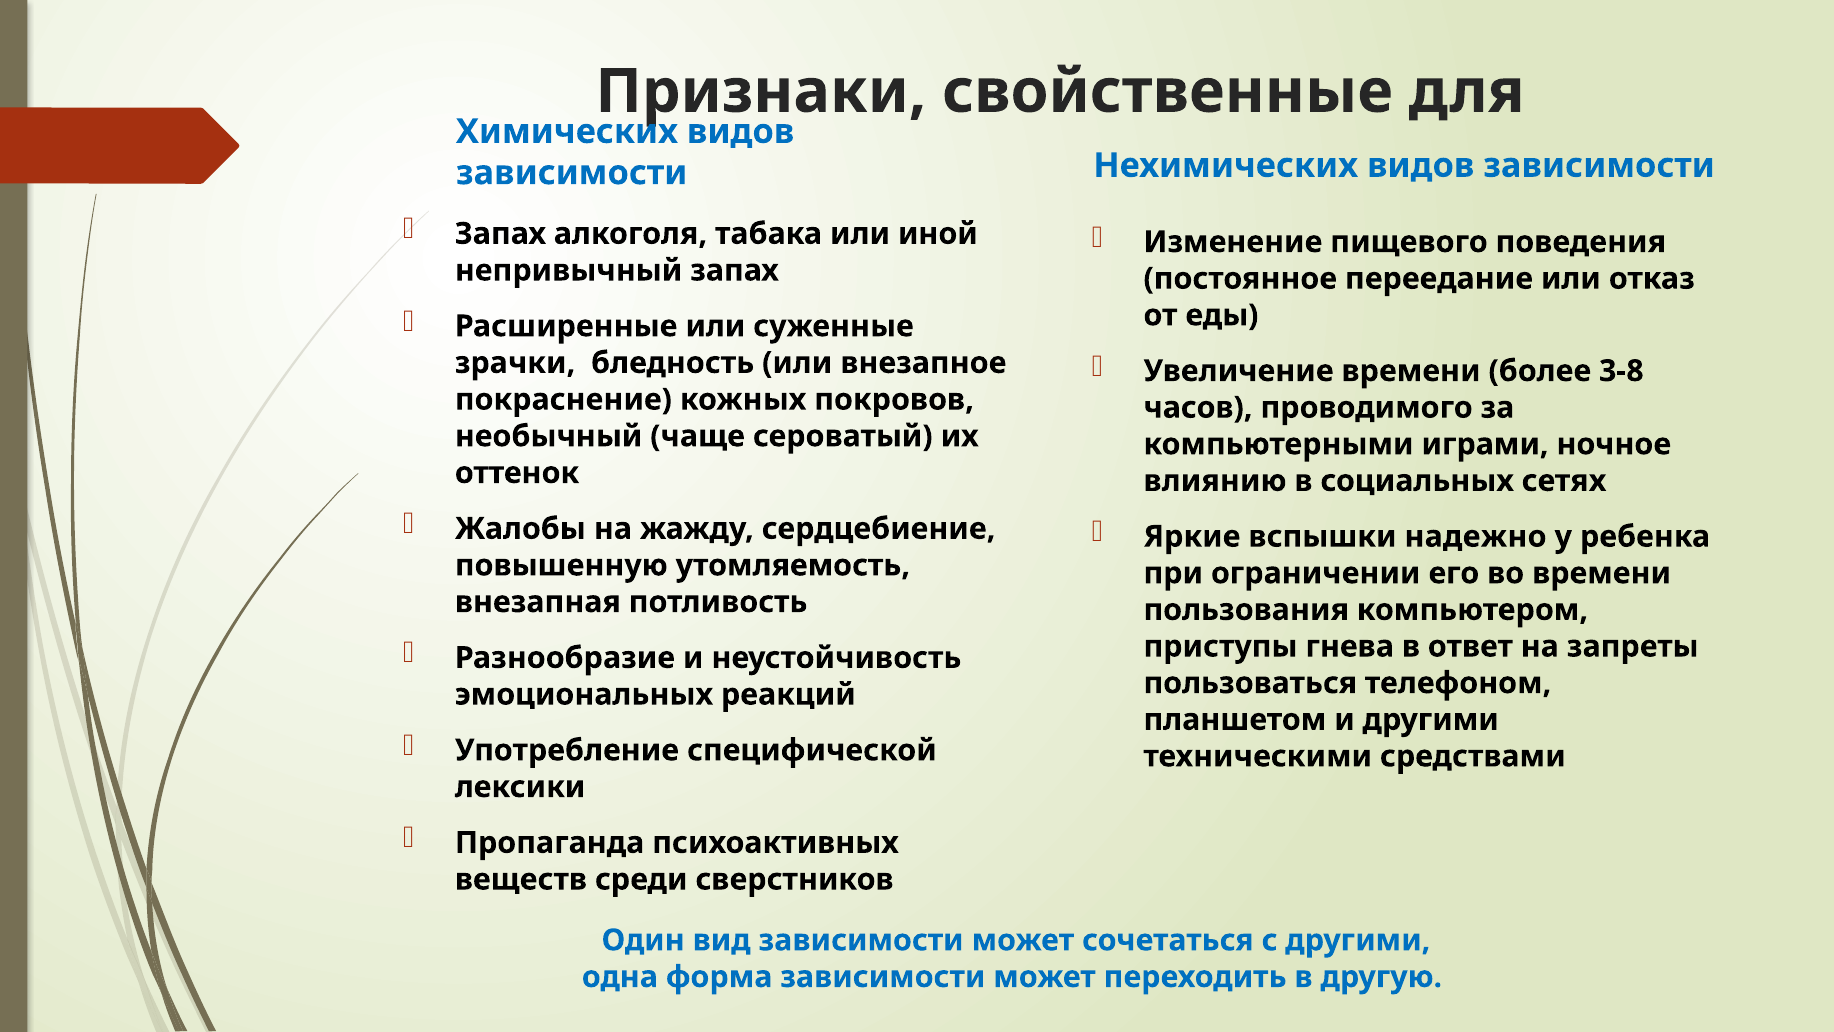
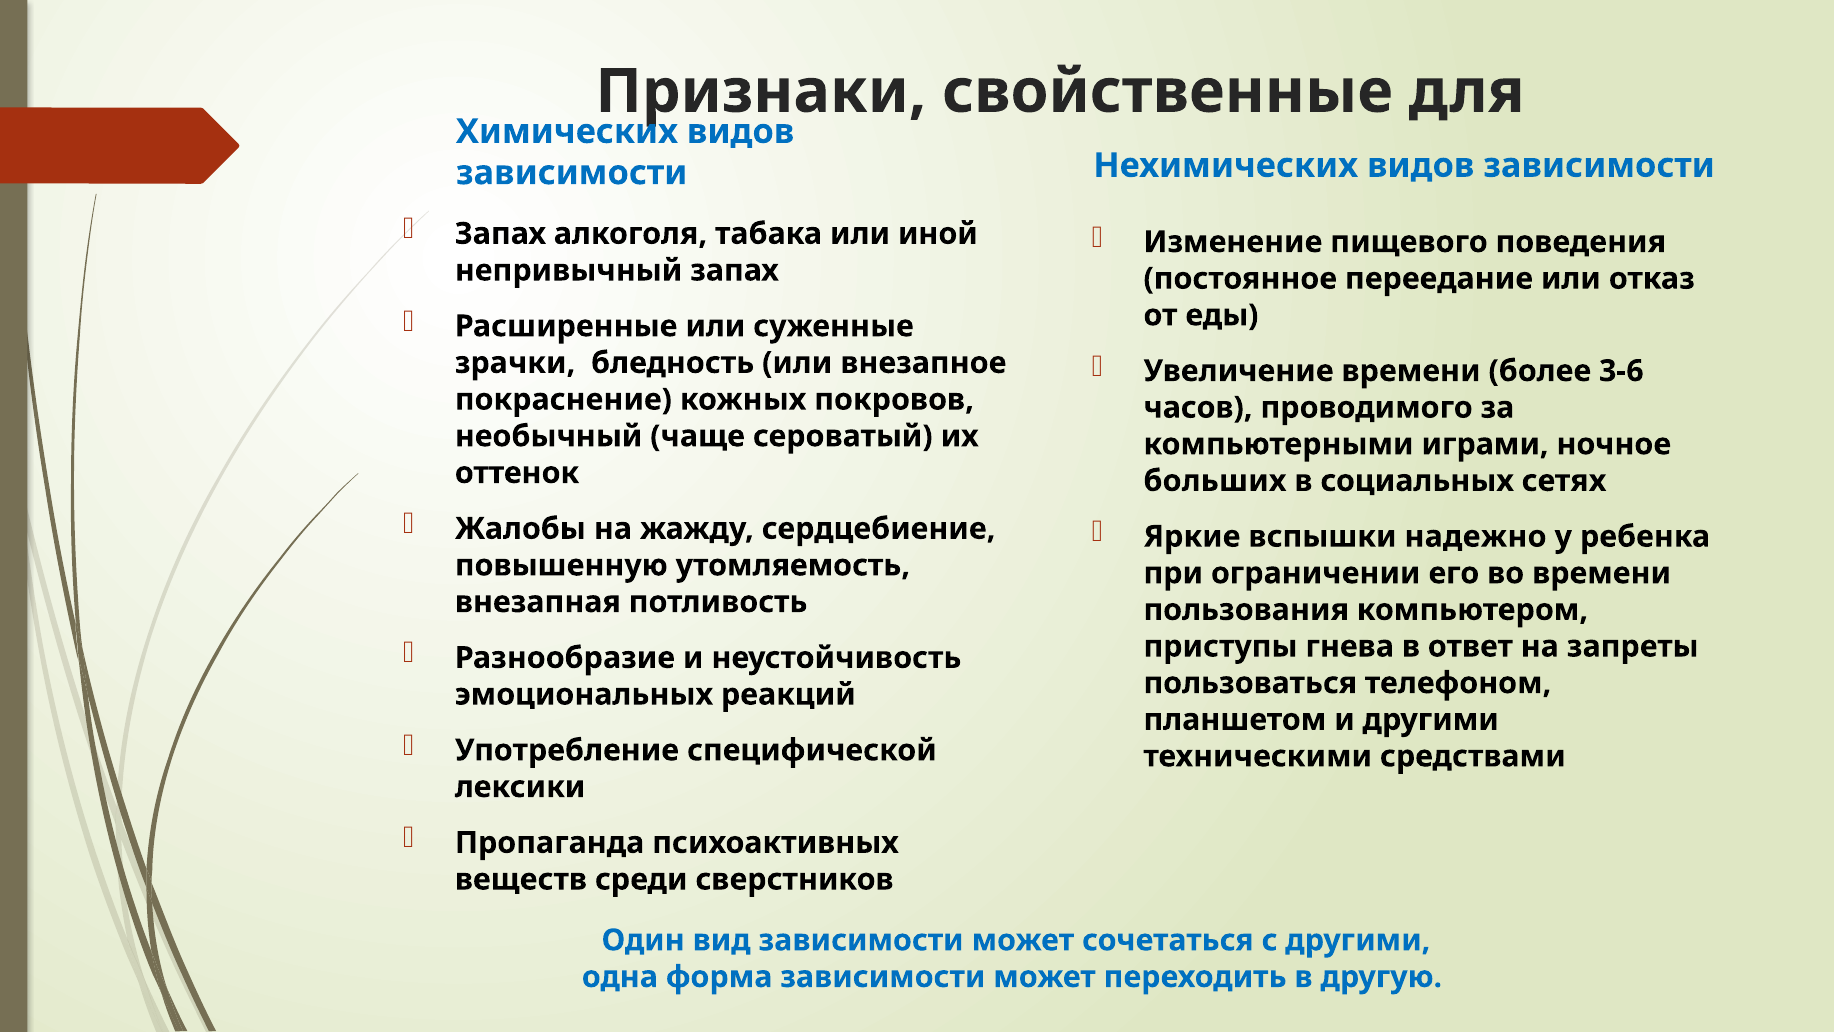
3-8: 3-8 -> 3-6
влиянию: влиянию -> больших
